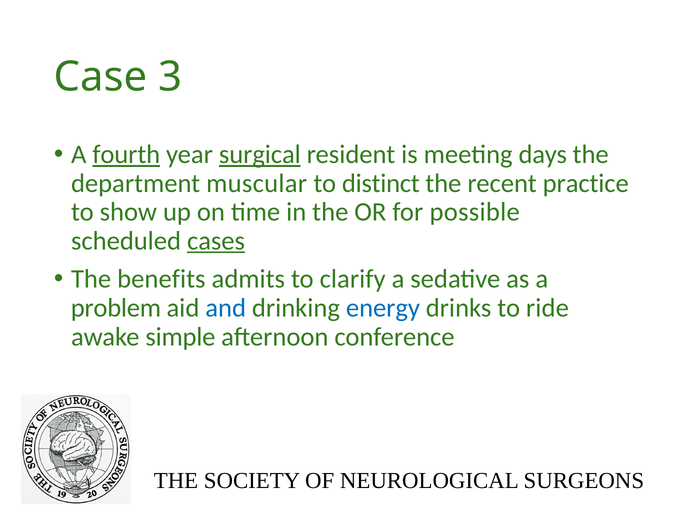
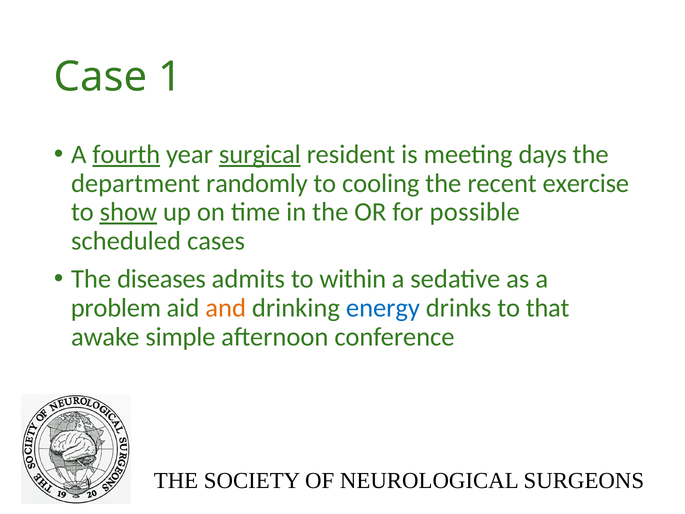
3: 3 -> 1
muscular: muscular -> randomly
distinct: distinct -> cooling
practice: practice -> exercise
show underline: none -> present
cases underline: present -> none
benefits: benefits -> diseases
clarify: clarify -> within
and colour: blue -> orange
ride: ride -> that
